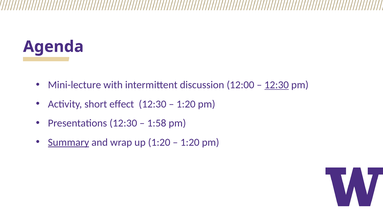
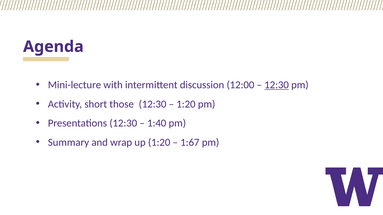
effect: effect -> those
1:58: 1:58 -> 1:40
Summary underline: present -> none
1:20 at (190, 143): 1:20 -> 1:67
